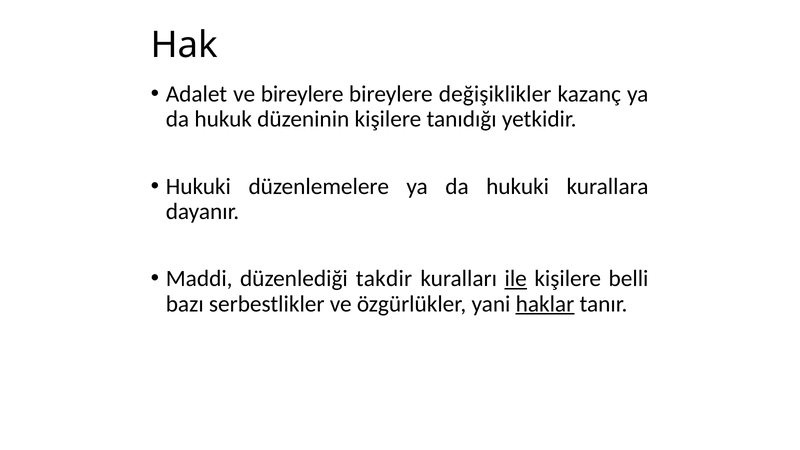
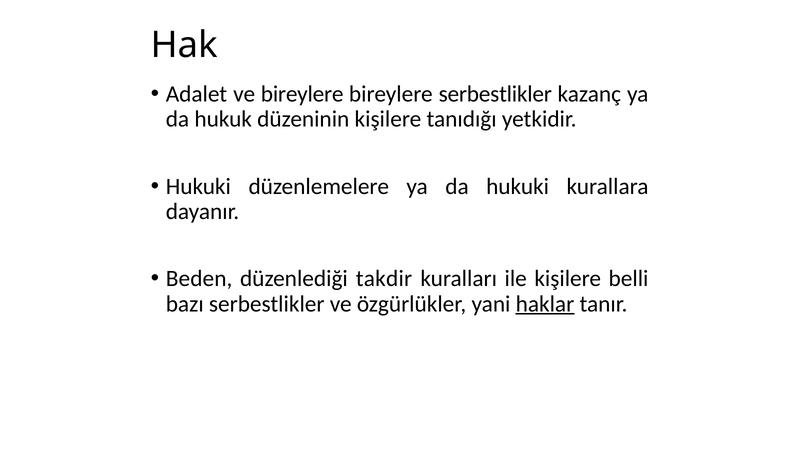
bireylere değişiklikler: değişiklikler -> serbestlikler
Maddi: Maddi -> Beden
ile underline: present -> none
